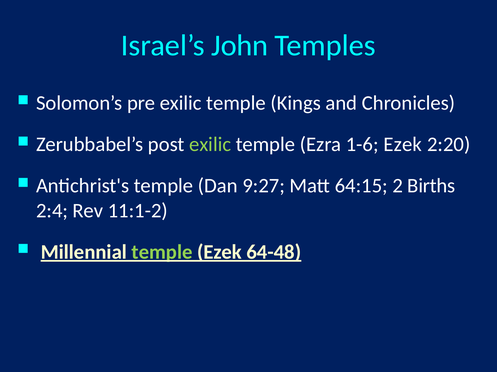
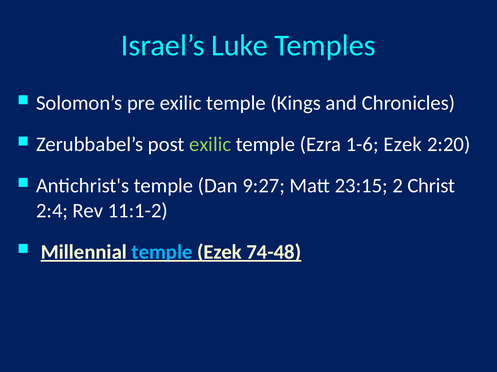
John: John -> Luke
64:15: 64:15 -> 23:15
Births: Births -> Christ
temple at (162, 252) colour: light green -> light blue
64-48: 64-48 -> 74-48
